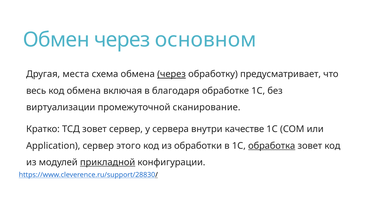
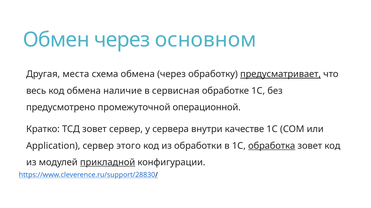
через at (172, 74) underline: present -> none
предусматривает underline: none -> present
включая: включая -> наличие
благодаря: благодаря -> сервисная
виртуализации: виртуализации -> предусмотрено
сканирование: сканирование -> операционной
